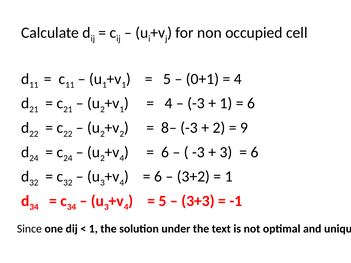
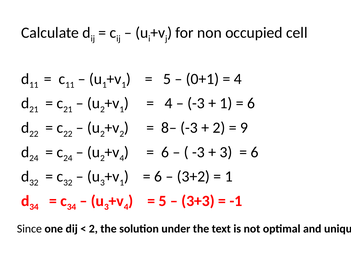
4 at (122, 183): 4 -> 1
1 at (93, 229): 1 -> 2
